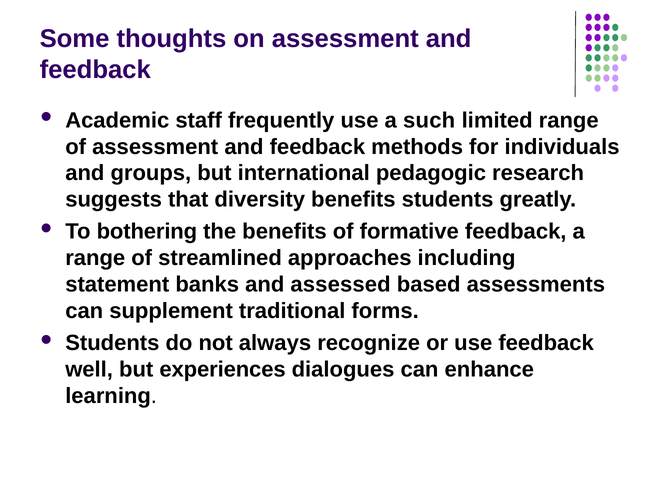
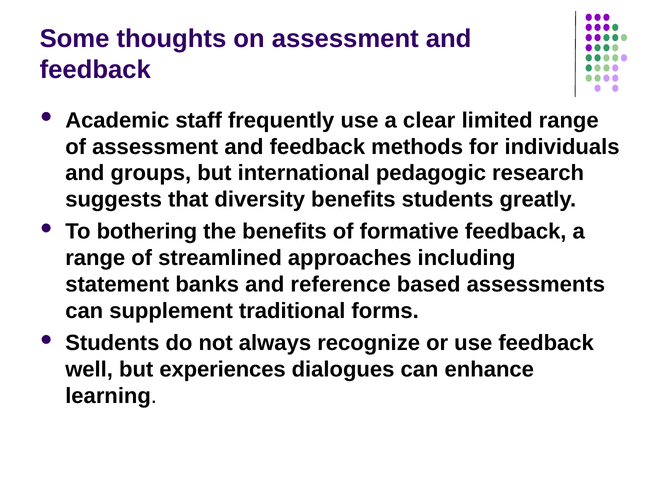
such: such -> clear
assessed: assessed -> reference
